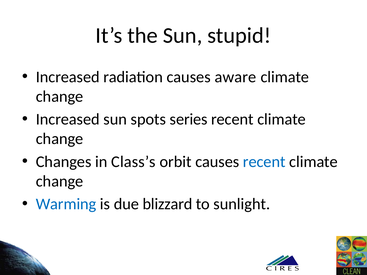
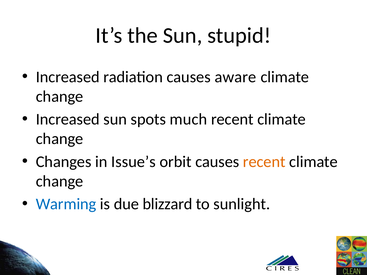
series: series -> much
Class’s: Class’s -> Issue’s
recent at (264, 162) colour: blue -> orange
